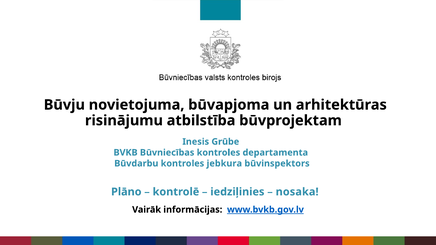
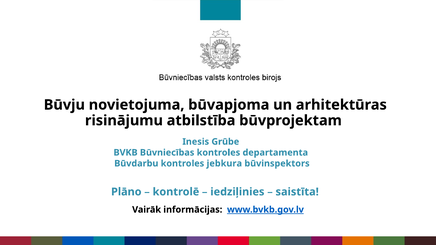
nosaka: nosaka -> saistīta
